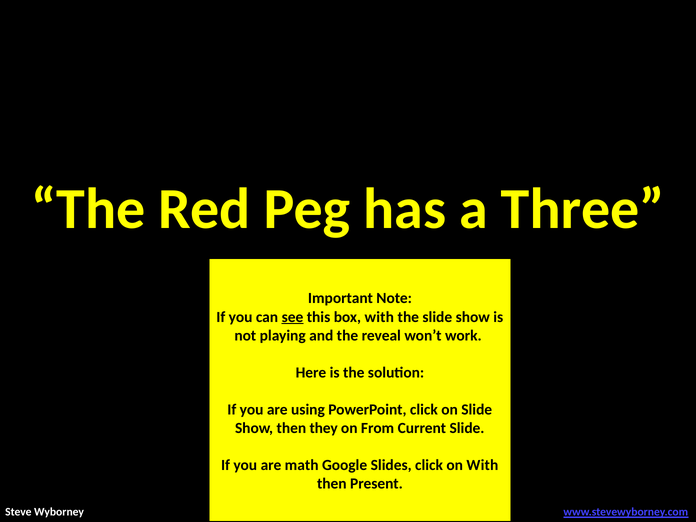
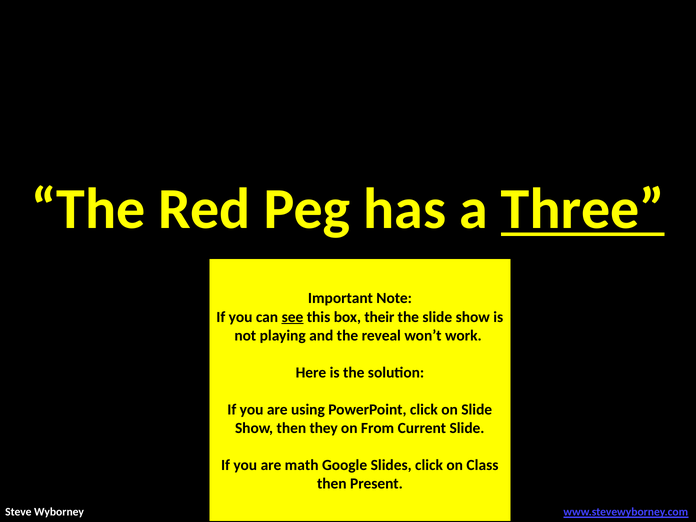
Three underline: none -> present
box with: with -> their
on With: With -> Class
